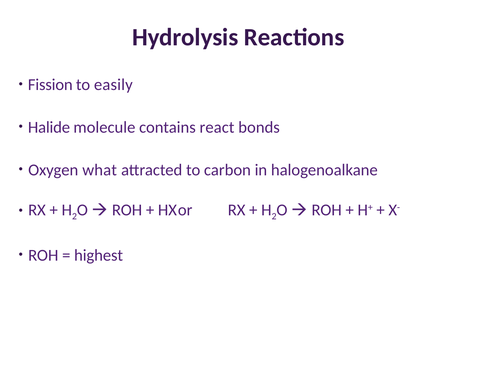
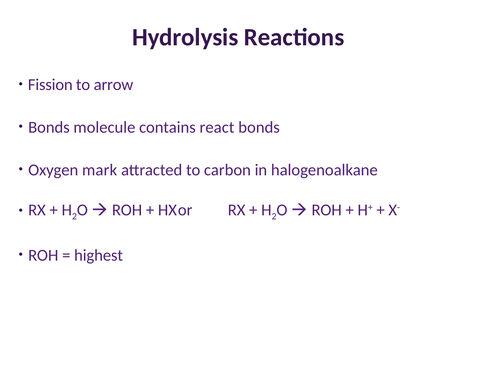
easily: easily -> arrow
Halide at (49, 128): Halide -> Bonds
what: what -> mark
